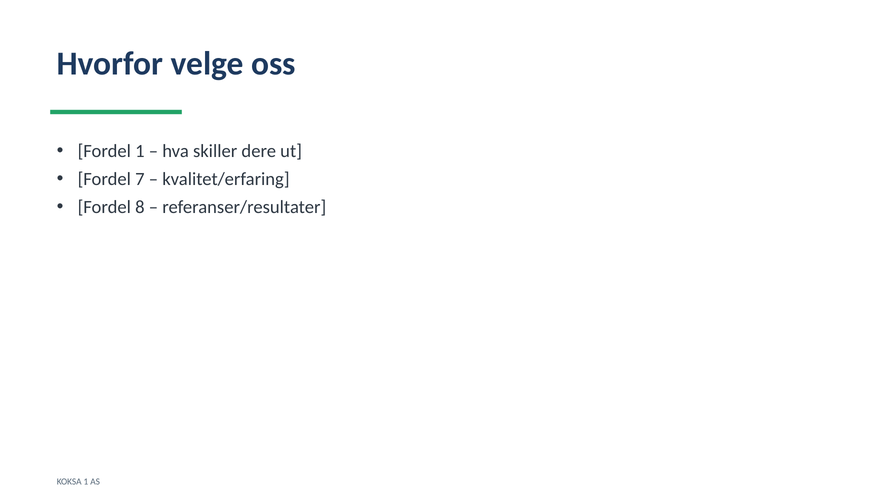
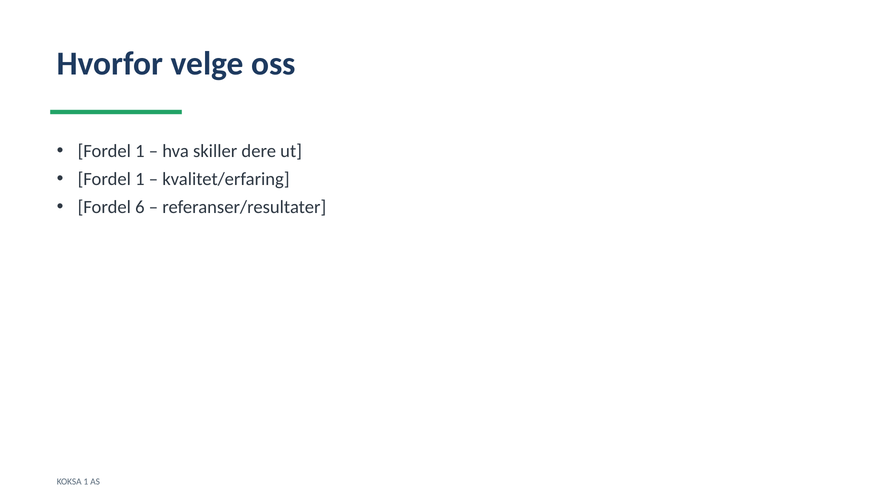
7 at (140, 179): 7 -> 1
8: 8 -> 6
